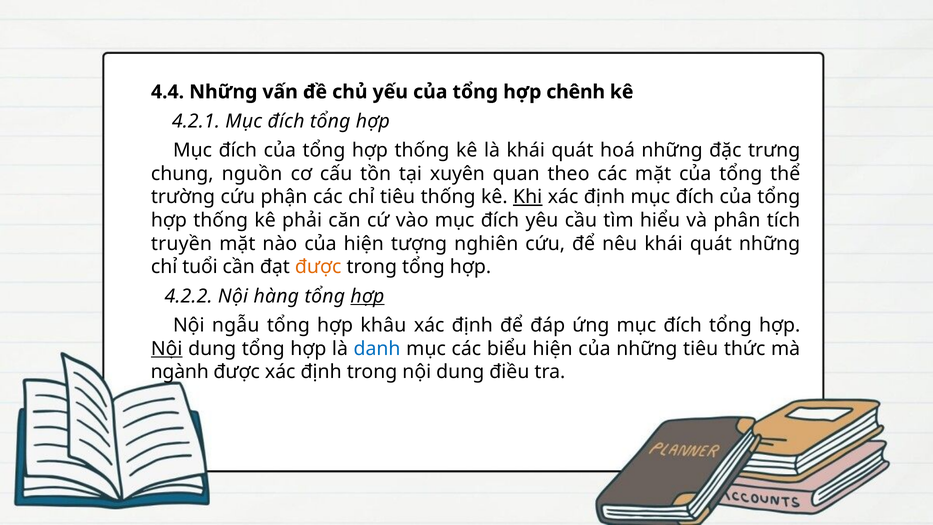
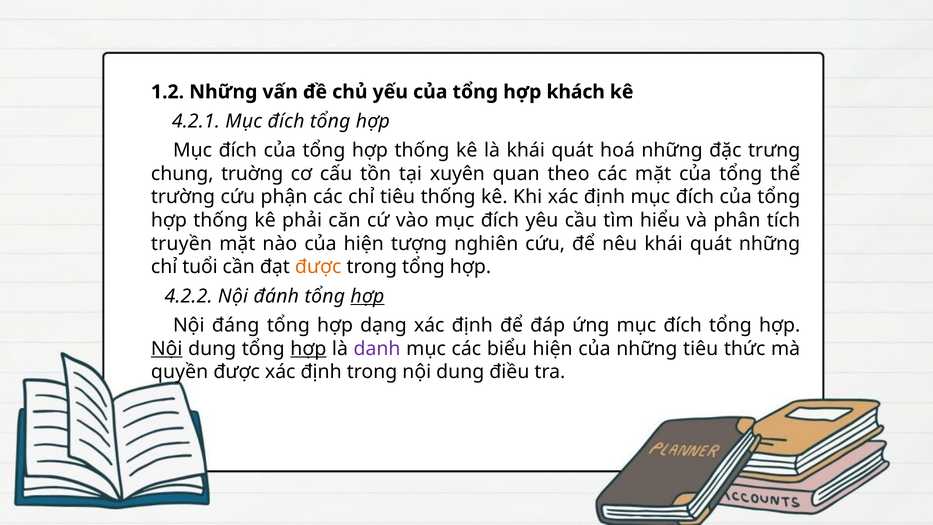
4.4: 4.4 -> 1.2
chênh: chênh -> khách
nguồn: nguồn -> truờng
Khi underline: present -> none
hàng: hàng -> đánh
ngẫu: ngẫu -> đáng
khâu: khâu -> dạng
hợp at (308, 349) underline: none -> present
danh colour: blue -> purple
ngành: ngành -> quyền
